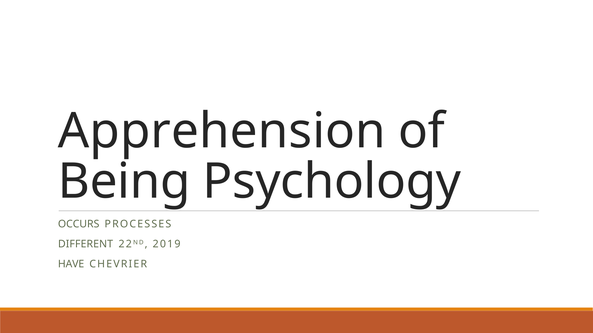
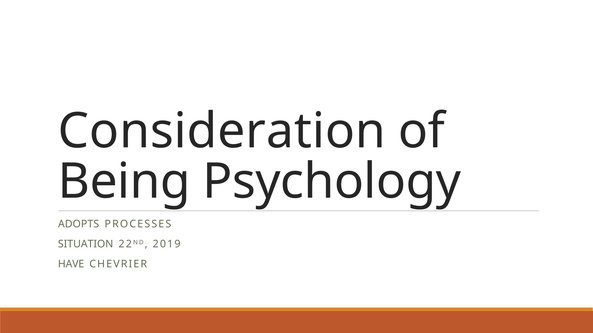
Apprehension: Apprehension -> Consideration
OCCURS: OCCURS -> ADOPTS
DIFFERENT: DIFFERENT -> SITUATION
